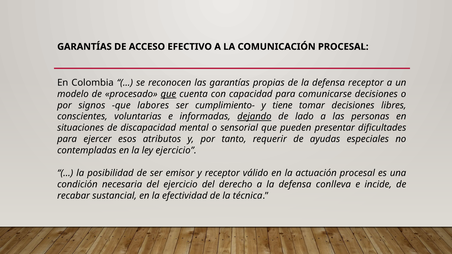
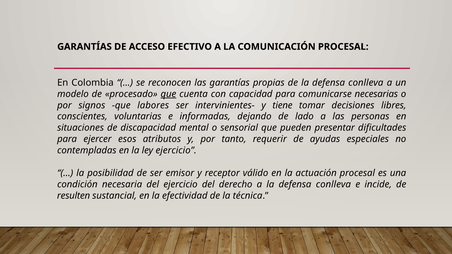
de la defensa receptor: receptor -> conlleva
comunicarse decisiones: decisiones -> necesarias
cumplimiento-: cumplimiento- -> intervinientes-
dejando underline: present -> none
recabar: recabar -> resulten
